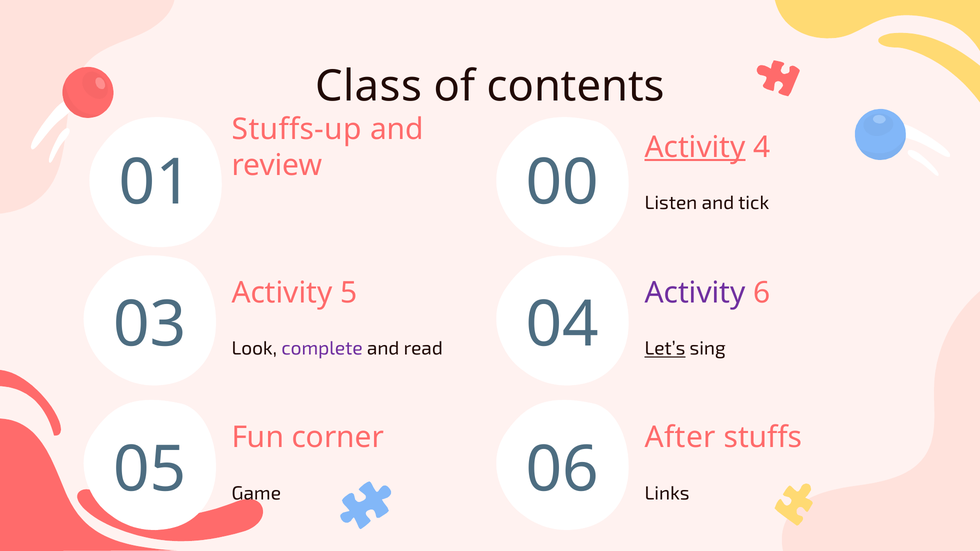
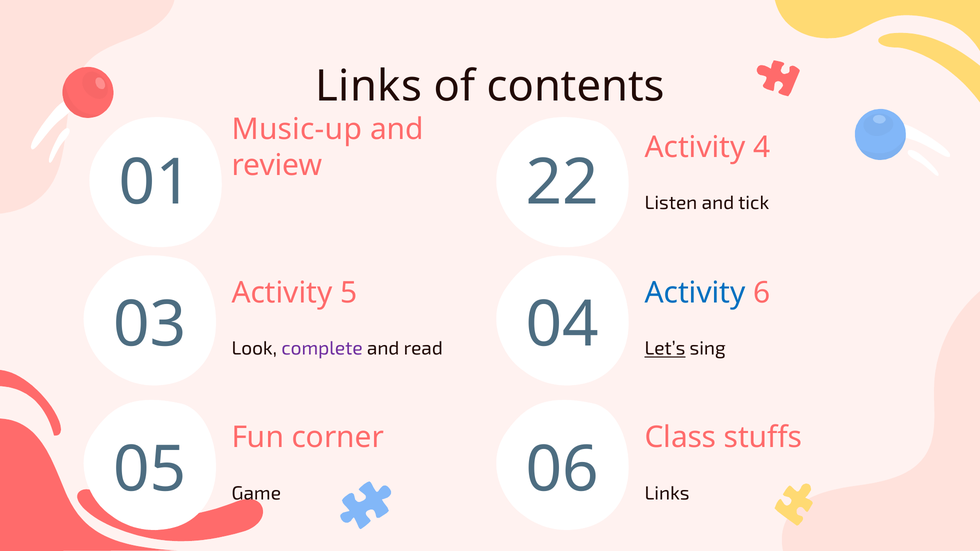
Class at (369, 87): Class -> Links
Stuffs-up: Stuffs-up -> Music-up
Activity at (695, 147) underline: present -> none
00: 00 -> 22
Activity at (695, 293) colour: purple -> blue
After: After -> Class
